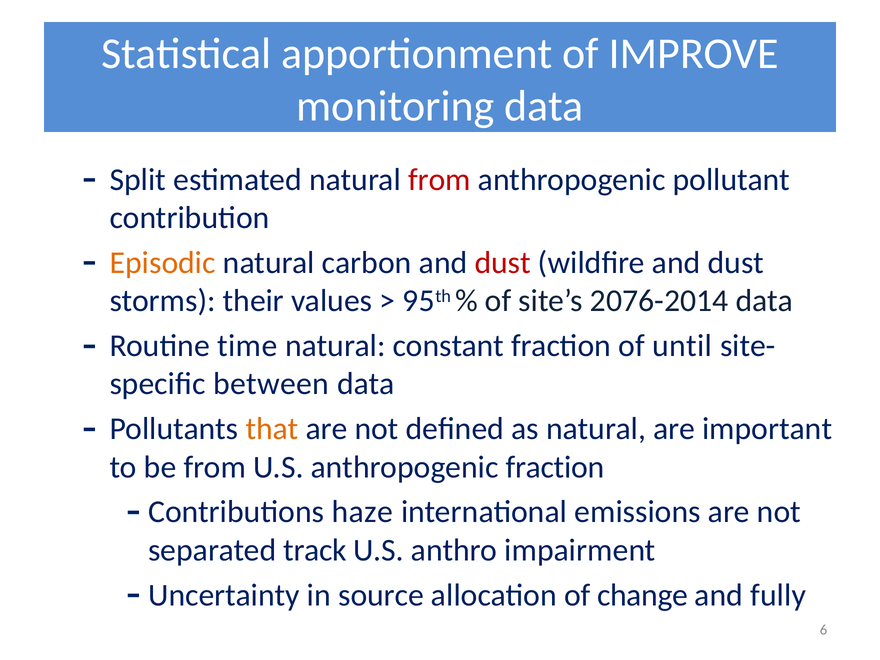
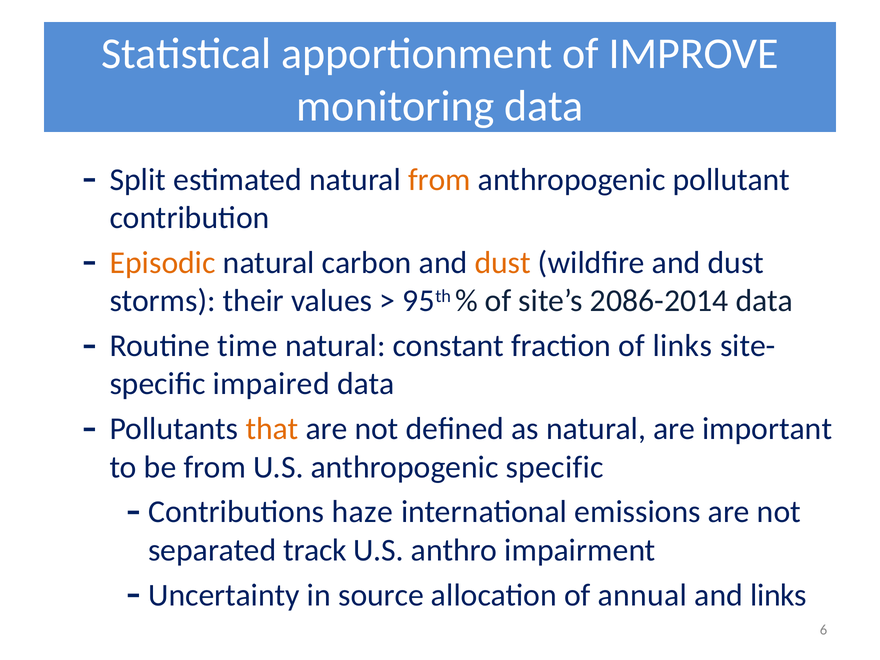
from at (439, 180) colour: red -> orange
dust at (503, 263) colour: red -> orange
2076-2014: 2076-2014 -> 2086-2014
of until: until -> links
between: between -> impaired
anthropogenic fraction: fraction -> specific
change: change -> annual
and fully: fully -> links
